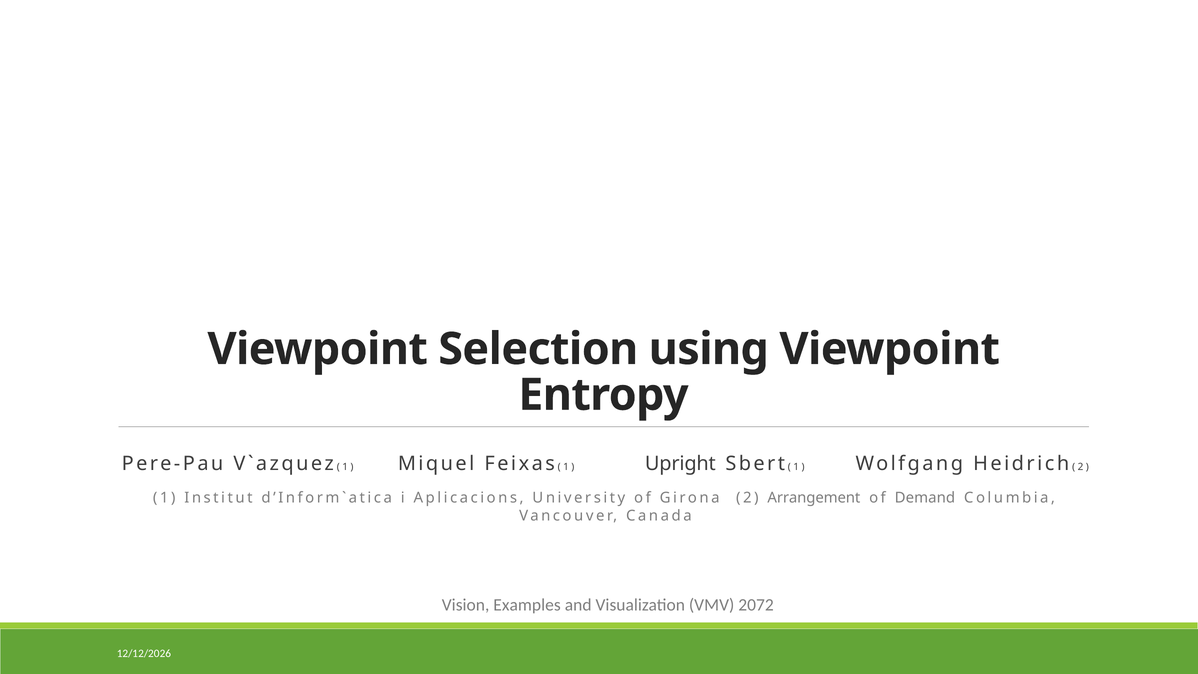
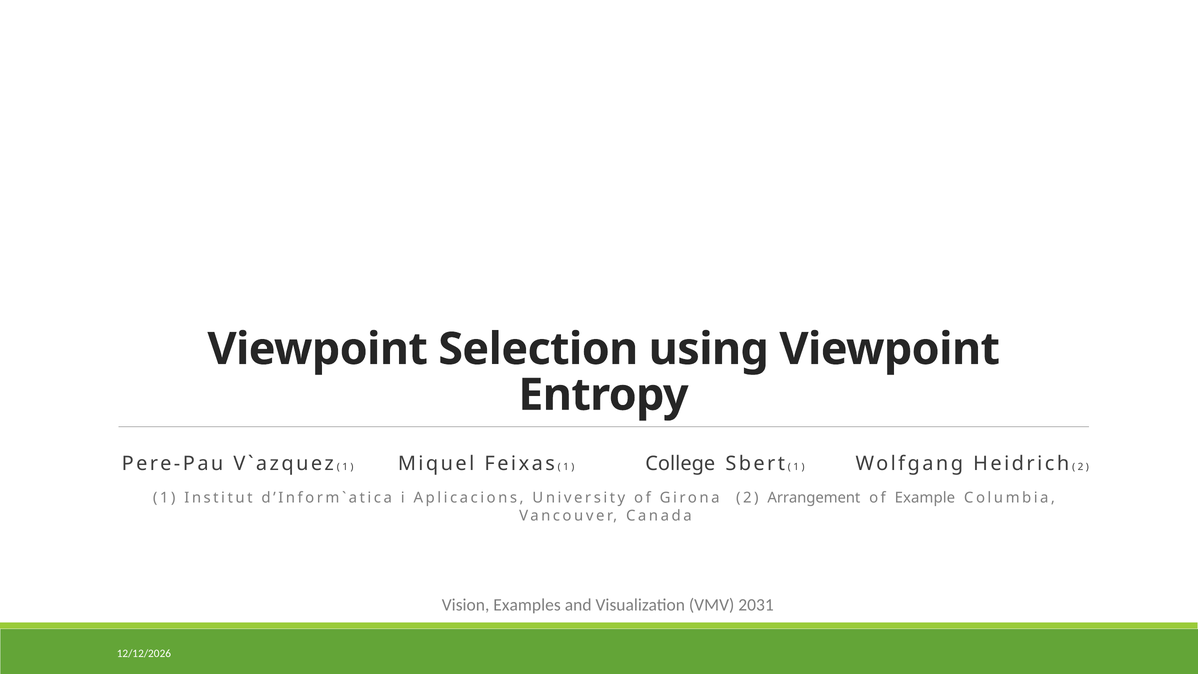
Upright: Upright -> College
Demand: Demand -> Example
2072: 2072 -> 2031
